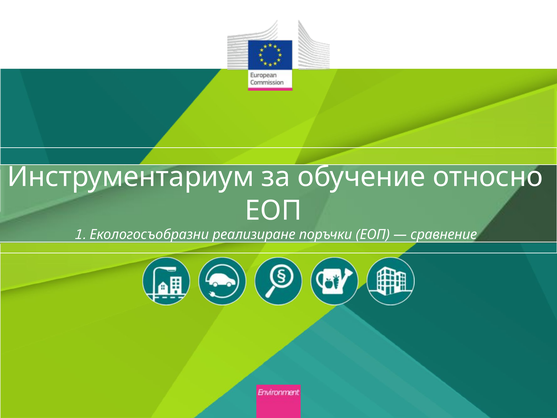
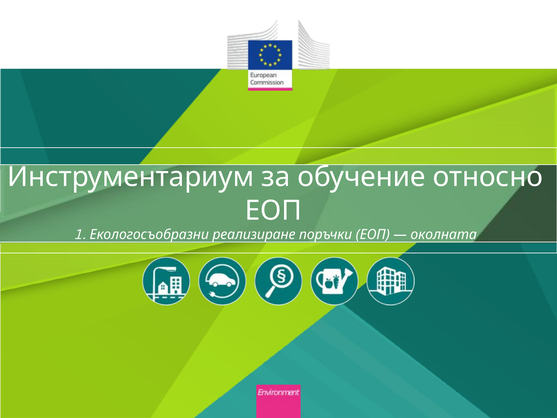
сравнение: сравнение -> околната
